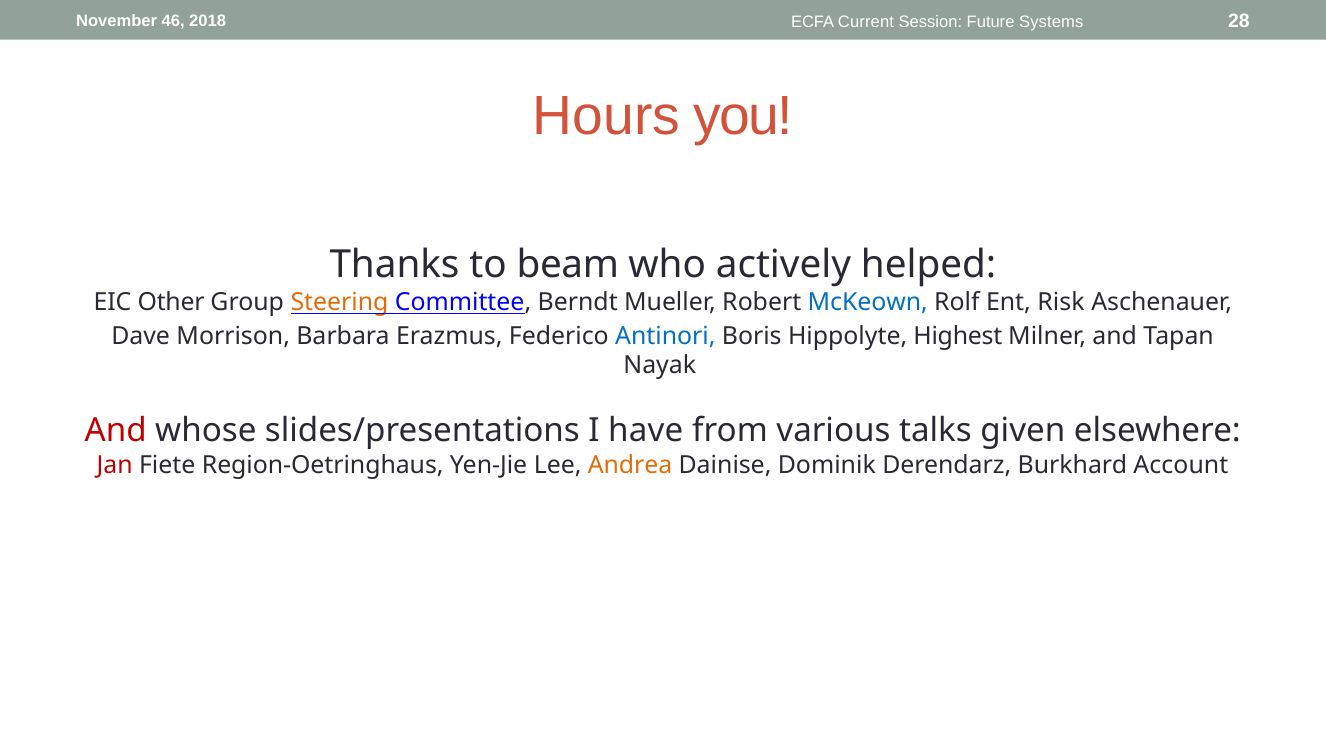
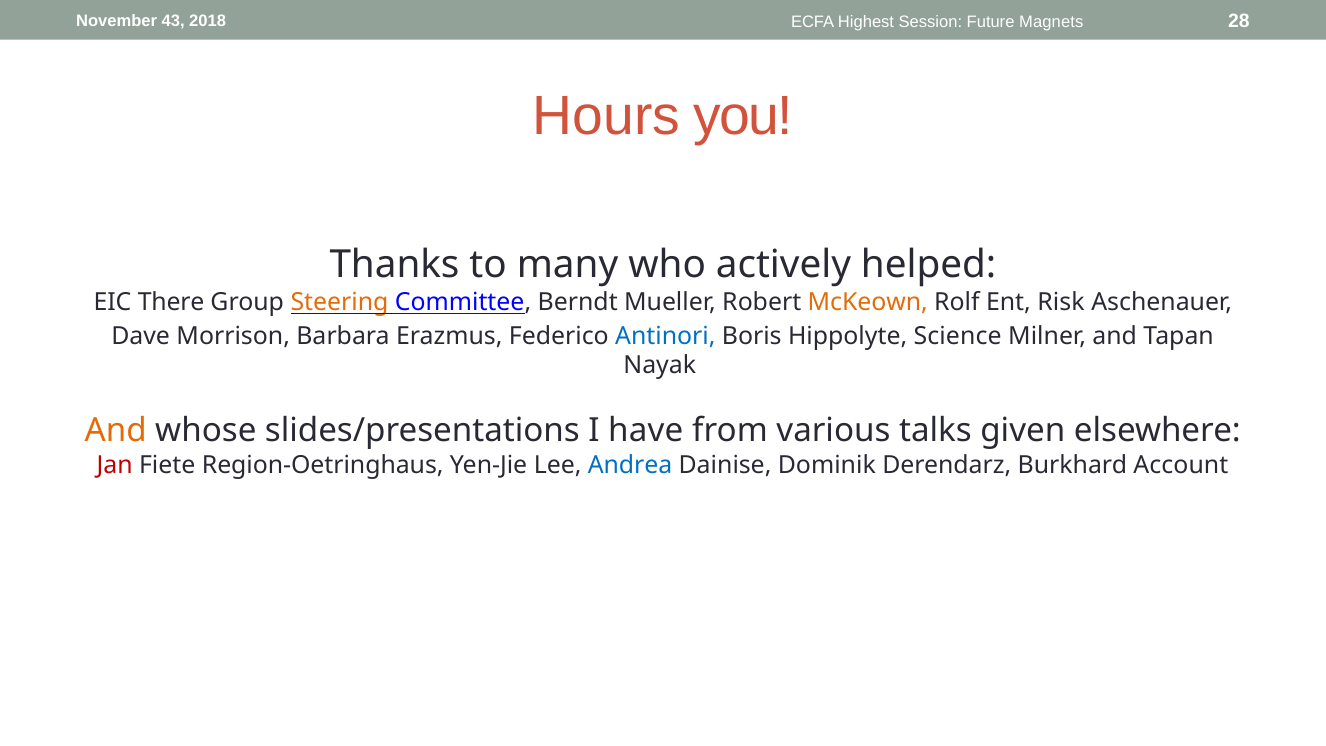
46: 46 -> 43
Current: Current -> Highest
Systems: Systems -> Magnets
beam: beam -> many
Other: Other -> There
McKeown colour: blue -> orange
Highest: Highest -> Science
And at (116, 431) colour: red -> orange
Andrea colour: orange -> blue
